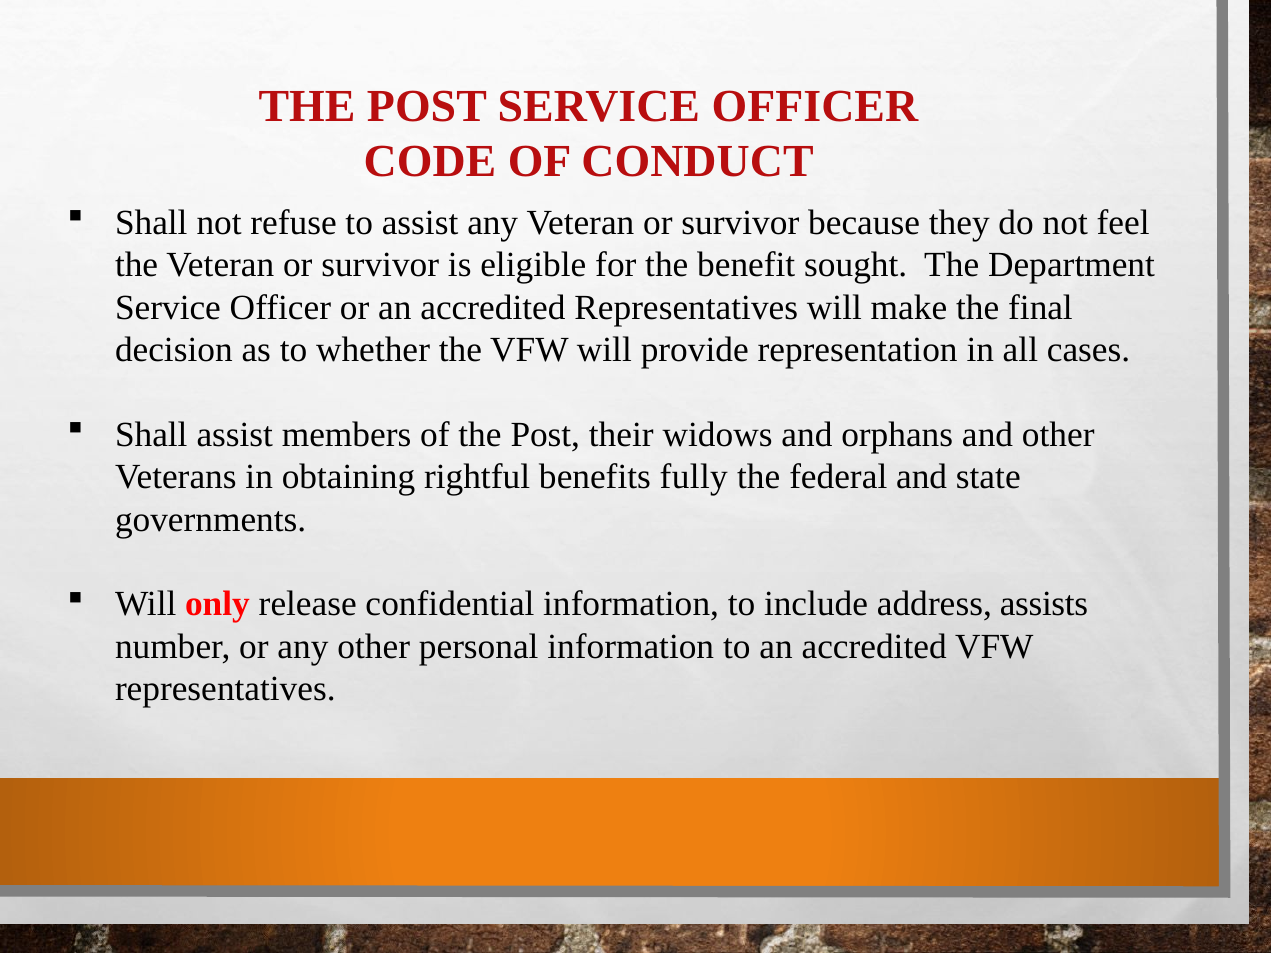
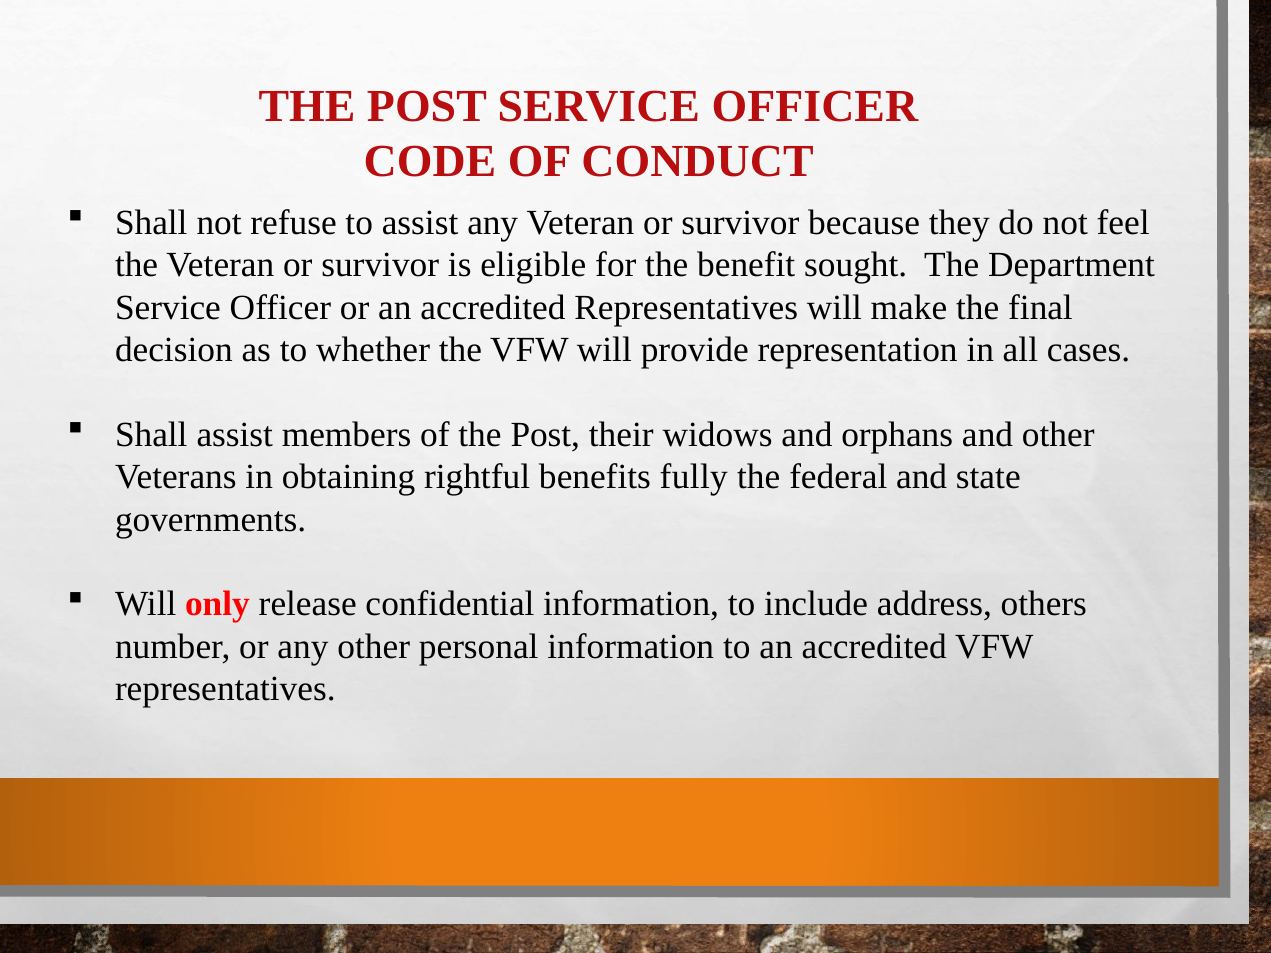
assists: assists -> others
